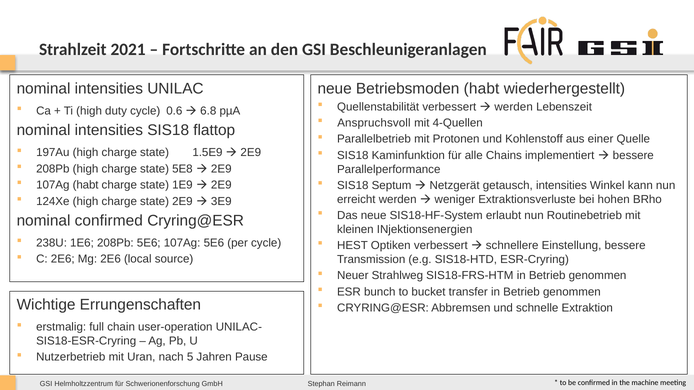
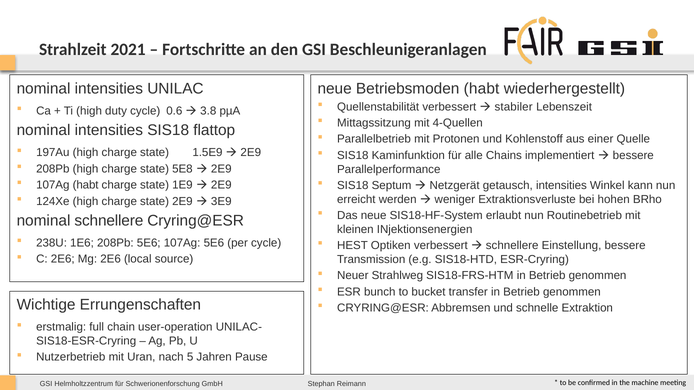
werden at (514, 107): werden -> stabiler
6.8: 6.8 -> 3.8
Anspruchsvoll: Anspruchsvoll -> Mittagssitzung
nominal confirmed: confirmed -> schnellere
